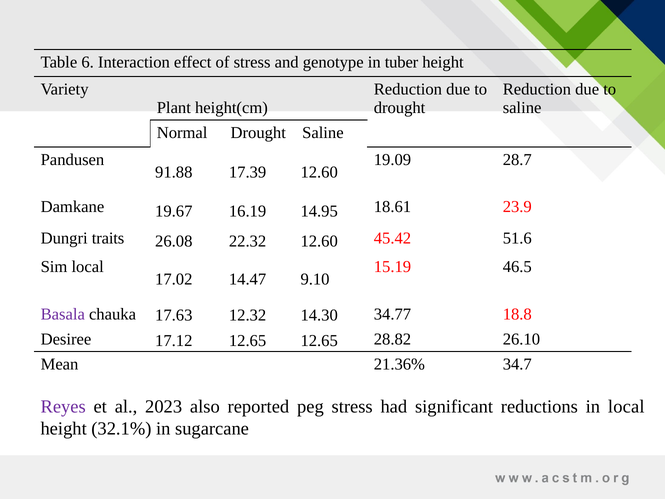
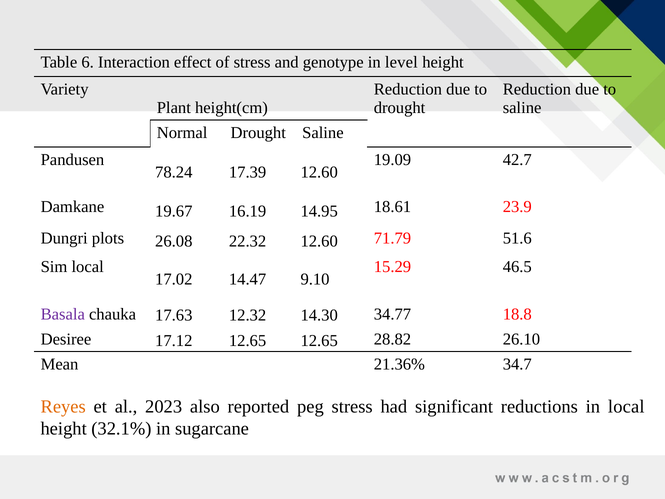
tuber: tuber -> level
28.7: 28.7 -> 42.7
91.88: 91.88 -> 78.24
traits: traits -> plots
45.42: 45.42 -> 71.79
15.19: 15.19 -> 15.29
Reyes colour: purple -> orange
